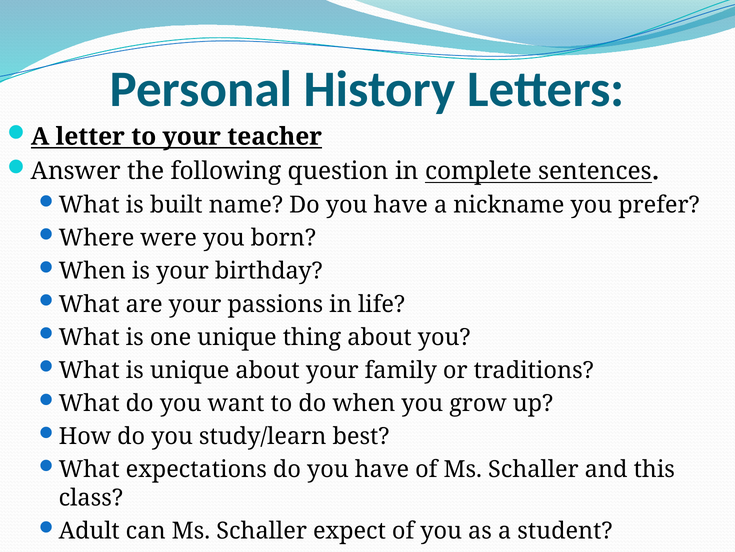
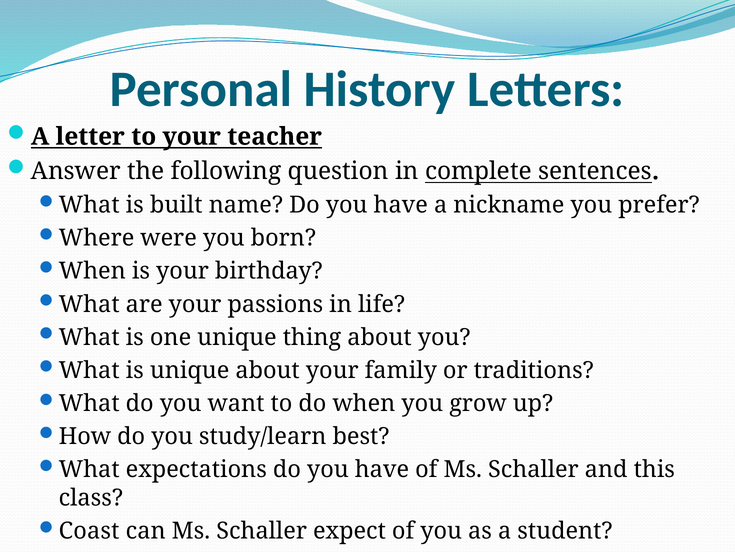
Adult: Adult -> Coast
